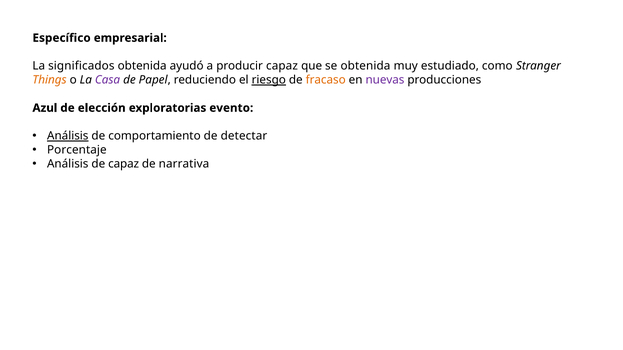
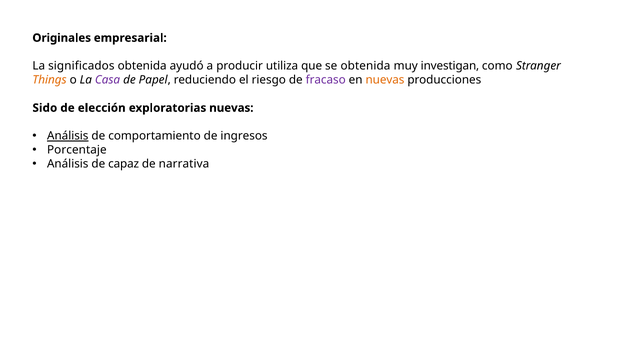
Específico: Específico -> Originales
producir capaz: capaz -> utiliza
estudiado: estudiado -> investigan
riesgo underline: present -> none
fracaso colour: orange -> purple
nuevas at (385, 80) colour: purple -> orange
Azul: Azul -> Sido
exploratorias evento: evento -> nuevas
detectar: detectar -> ingresos
